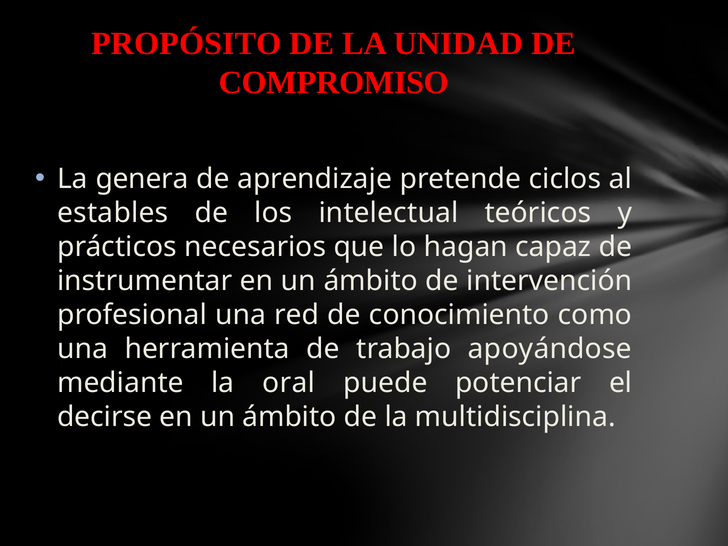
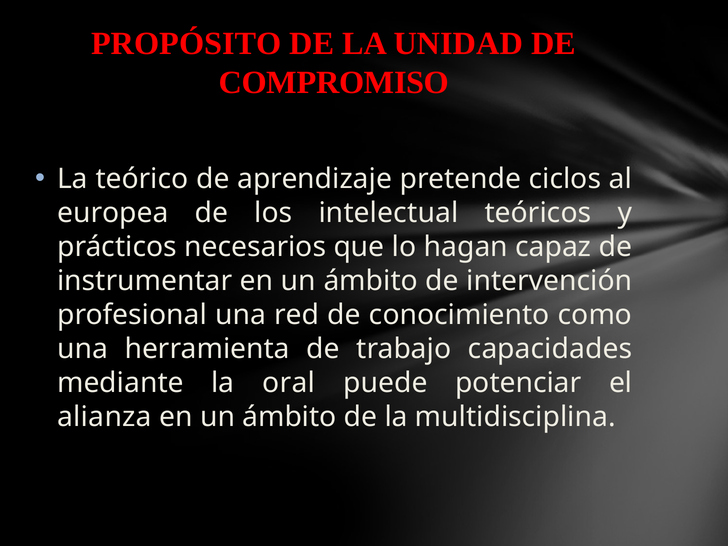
genera: genera -> teórico
estables: estables -> europea
apoyándose: apoyándose -> capacidades
decirse: decirse -> alianza
